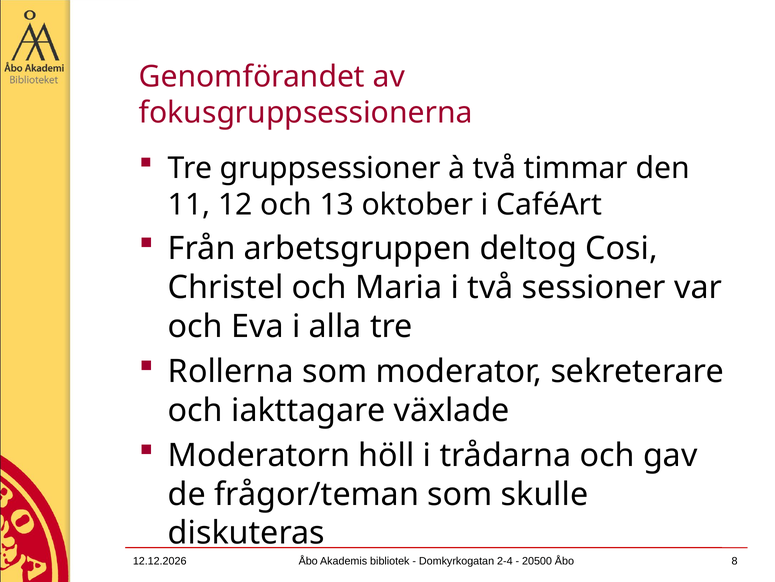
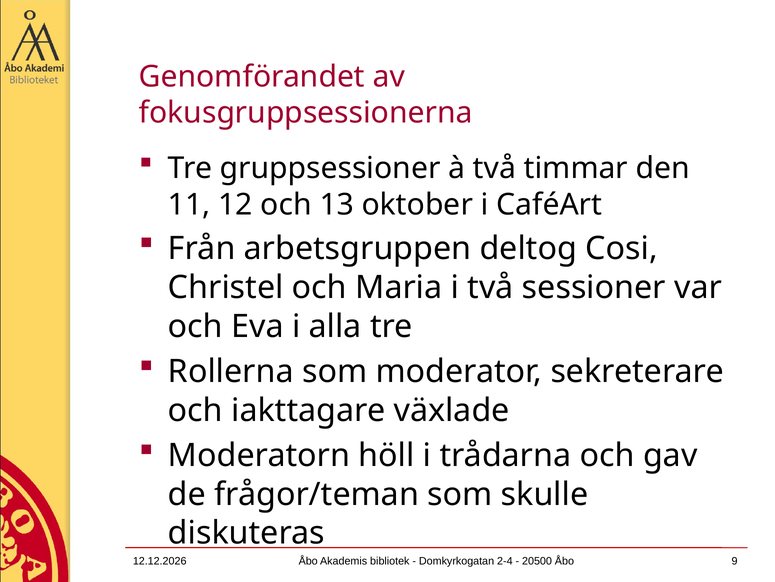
8: 8 -> 9
